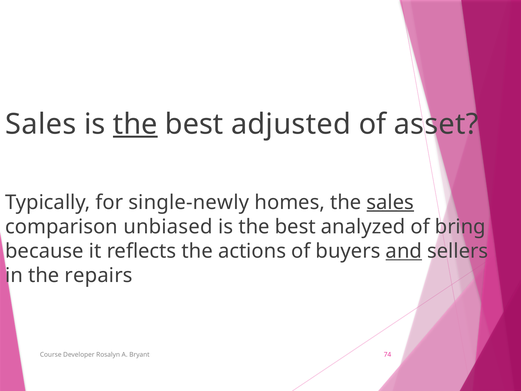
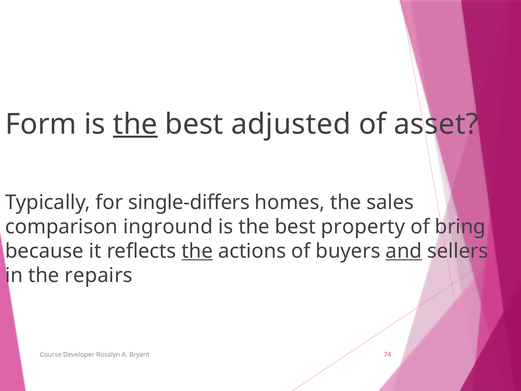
Sales at (41, 124): Sales -> Form
single-newly: single-newly -> single-differs
sales at (390, 202) underline: present -> none
unbiased: unbiased -> inground
analyzed: analyzed -> property
the at (197, 251) underline: none -> present
